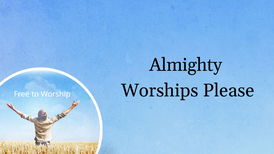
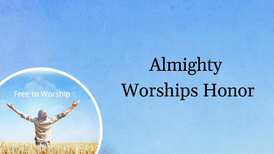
Please: Please -> Honor
